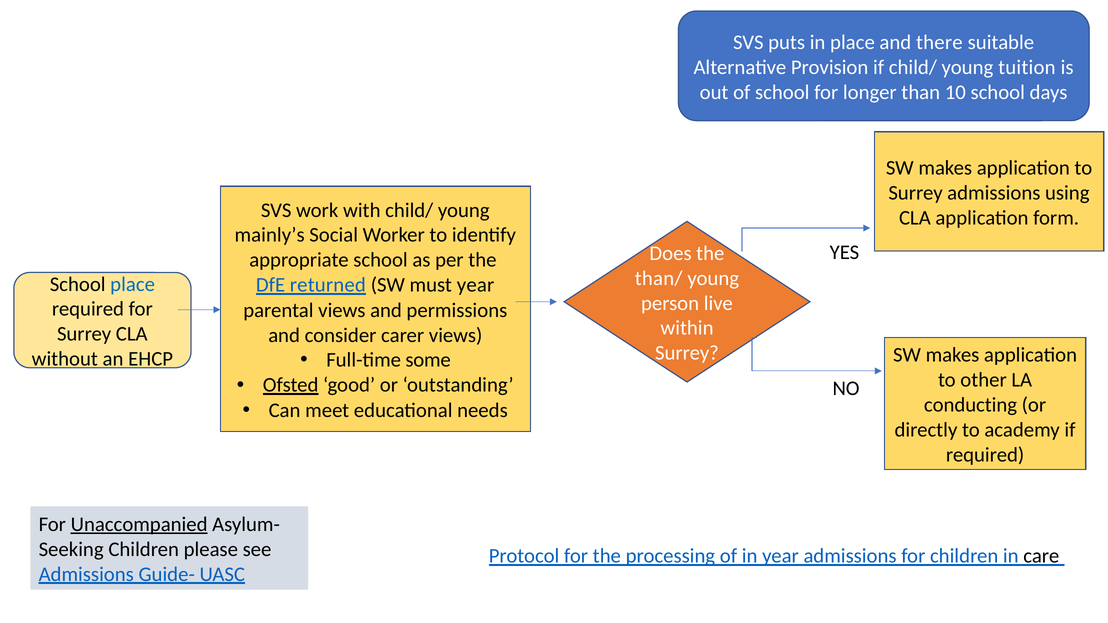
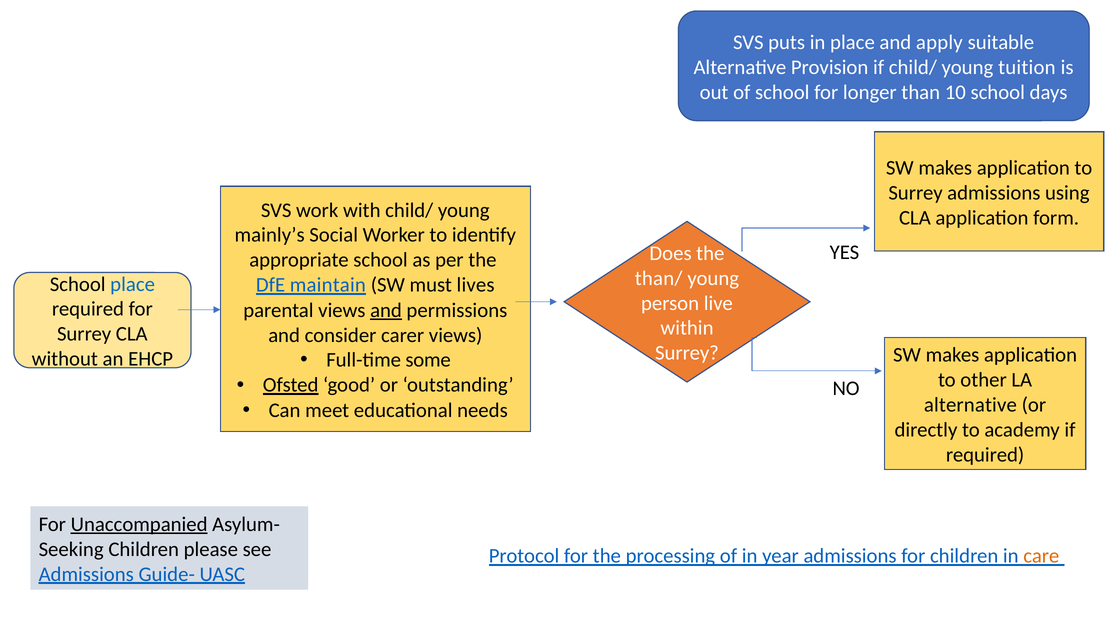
there: there -> apply
returned: returned -> maintain
must year: year -> lives
and at (386, 310) underline: none -> present
conducting at (970, 405): conducting -> alternative
care colour: black -> orange
